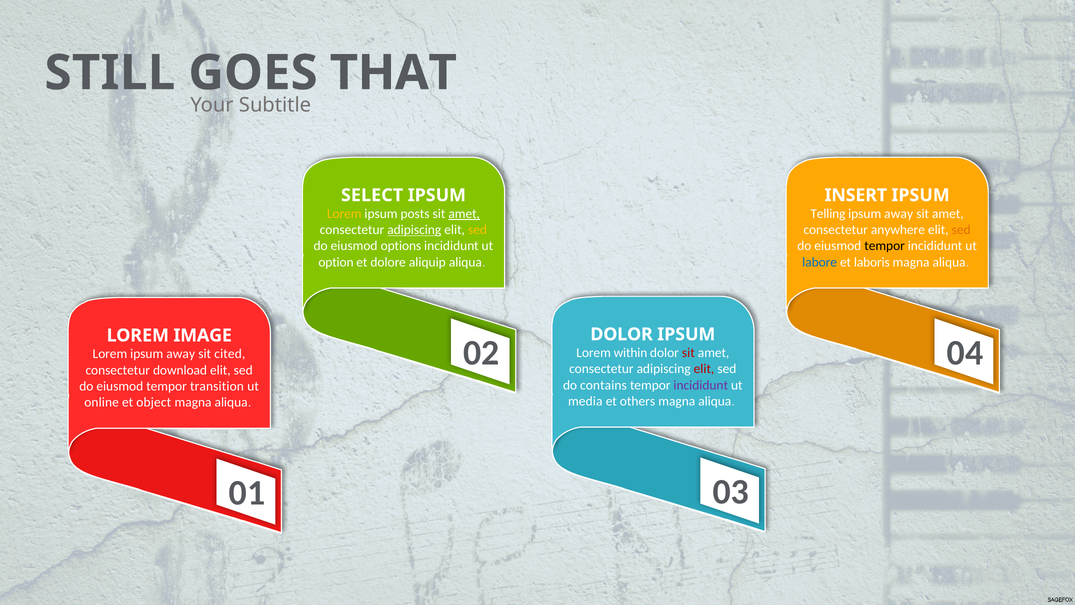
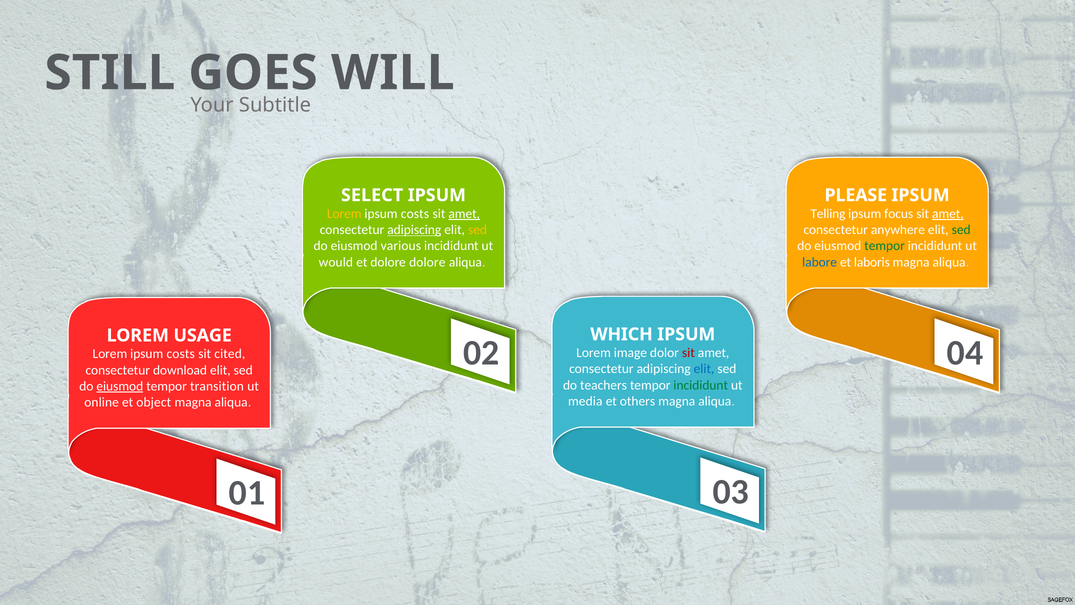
THAT: THAT -> WILL
INSERT: INSERT -> PLEASE
posts at (415, 214): posts -> costs
away at (899, 214): away -> focus
amet at (948, 214) underline: none -> present
sed at (961, 230) colour: orange -> green
options: options -> various
tempor at (885, 246) colour: black -> green
option: option -> would
dolore aliquip: aliquip -> dolore
DOLOR at (622, 334): DOLOR -> WHICH
IMAGE: IMAGE -> USAGE
within: within -> image
away at (181, 354): away -> costs
elit at (704, 369) colour: red -> blue
contains: contains -> teachers
incididunt at (701, 385) colour: purple -> green
eiusmod at (120, 386) underline: none -> present
